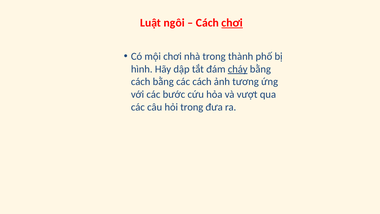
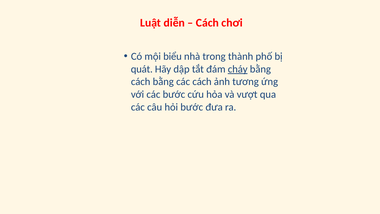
ngôi: ngôi -> diễn
chơi at (232, 23) underline: present -> none
mội chơi: chơi -> biểu
hình: hình -> quát
hỏi trong: trong -> bước
